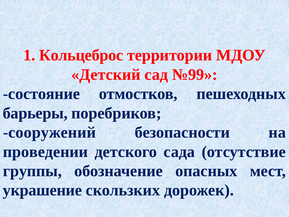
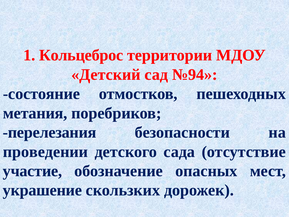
№99: №99 -> №94
барьеры: барьеры -> метания
сооружений: сооружений -> перелезания
группы: группы -> участие
